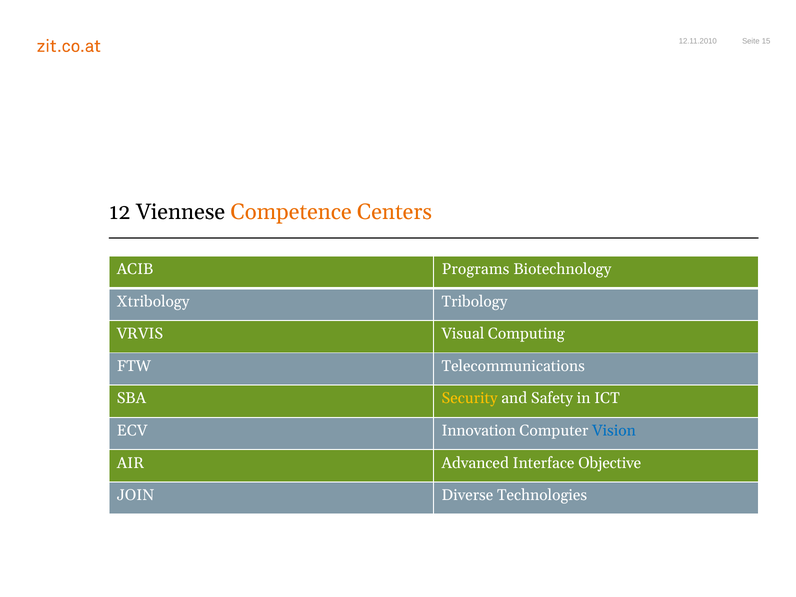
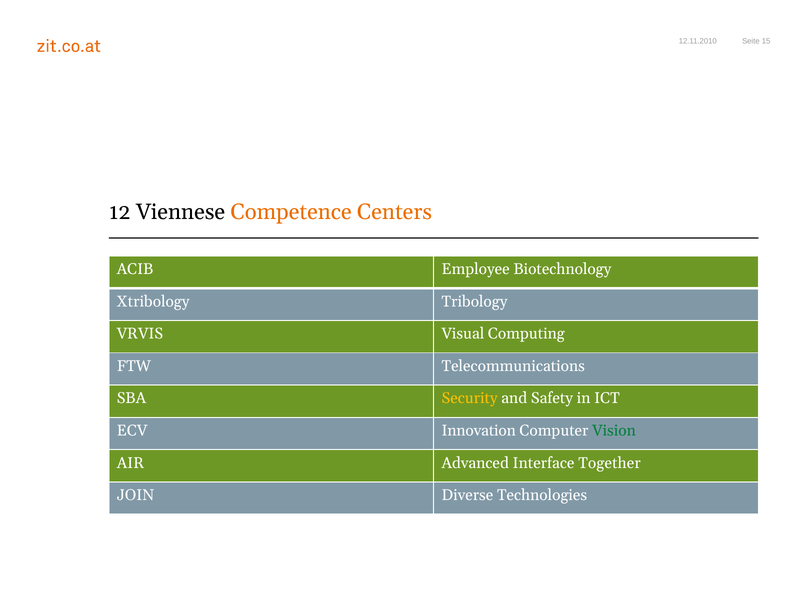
Programs: Programs -> Employee
Vision colour: blue -> green
Objective: Objective -> Together
